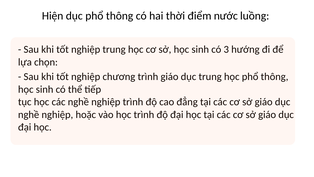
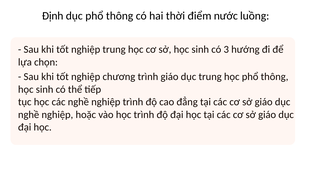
Hiện: Hiện -> Định
